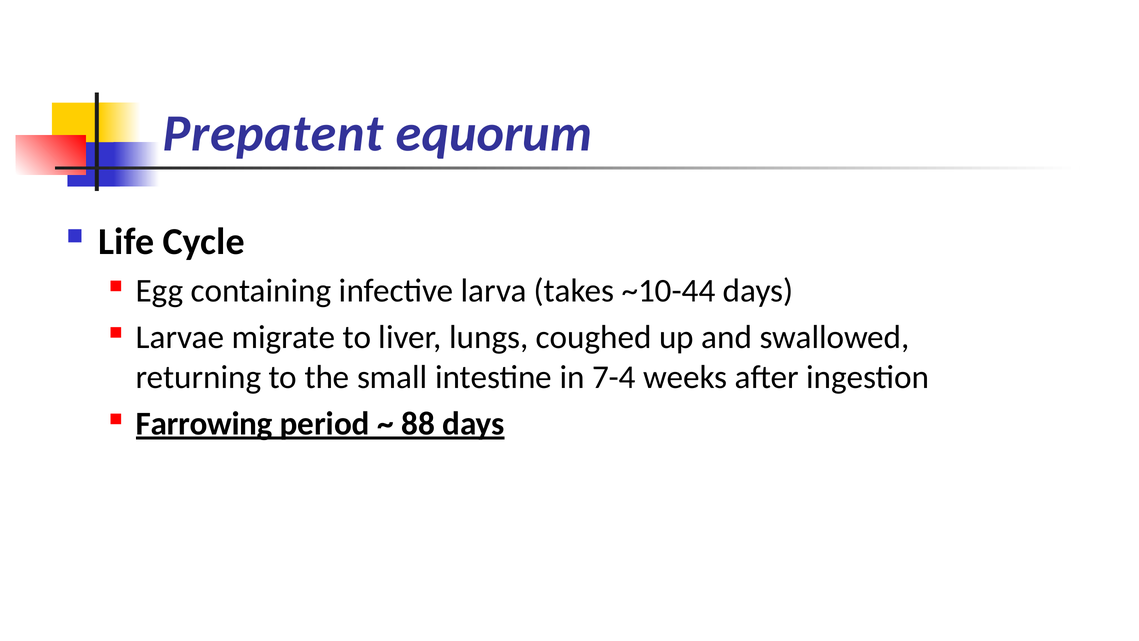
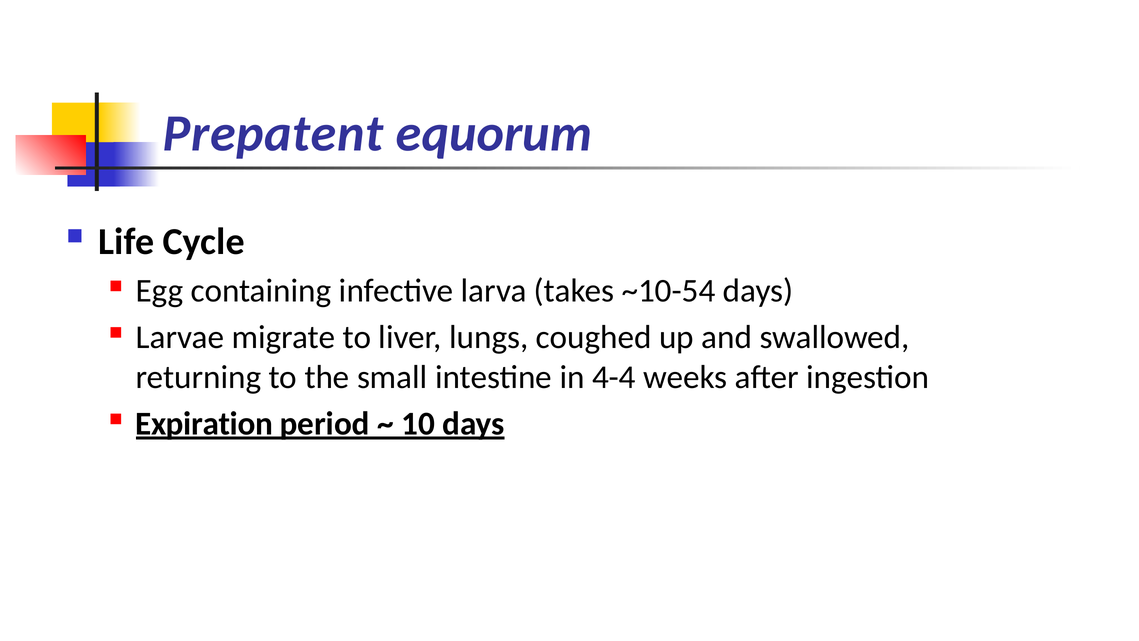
~10-44: ~10-44 -> ~10-54
7-4: 7-4 -> 4-4
Farrowing: Farrowing -> Expiration
88: 88 -> 10
